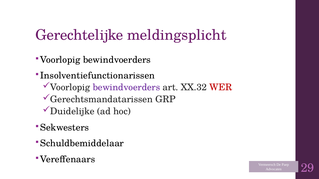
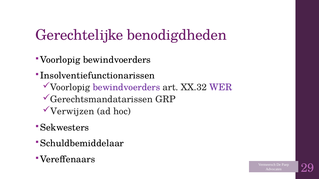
meldingsplicht: meldingsplicht -> benodigdheden
WER colour: red -> purple
Duidelijke: Duidelijke -> Verwijzen
